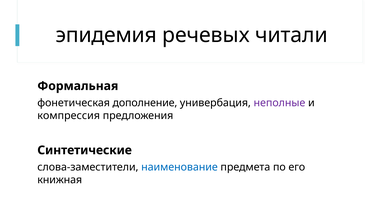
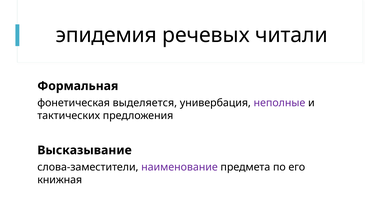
дополнение: дополнение -> выделяется
компрессия: компрессия -> тактических
Синтетические: Синтетические -> Высказывание
наименование colour: blue -> purple
